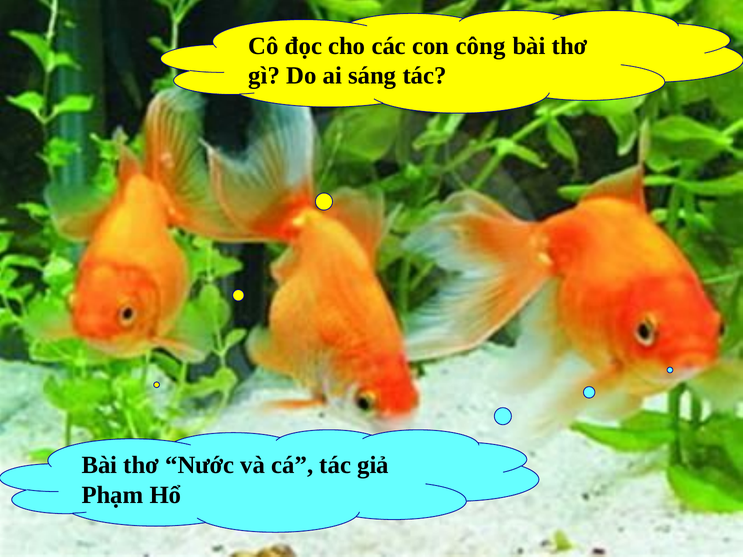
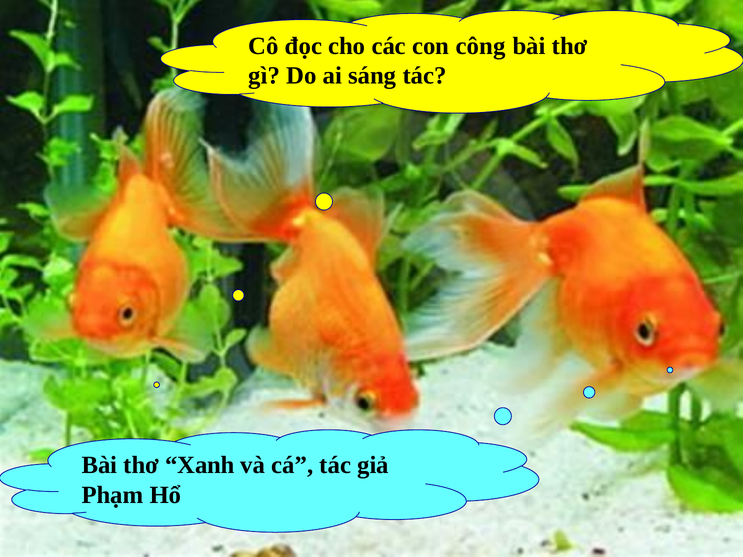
Nước: Nước -> Xanh
